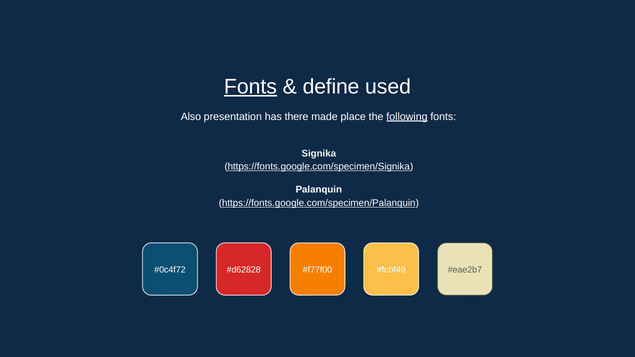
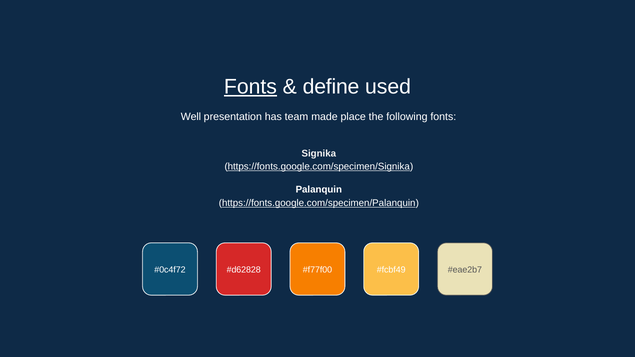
Also: Also -> Well
there: there -> team
following underline: present -> none
